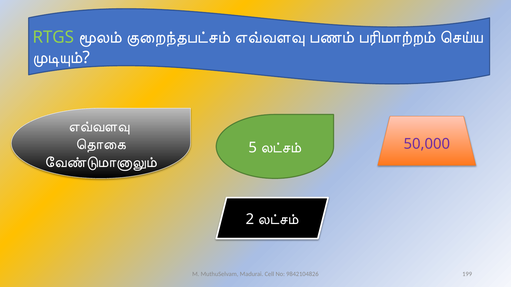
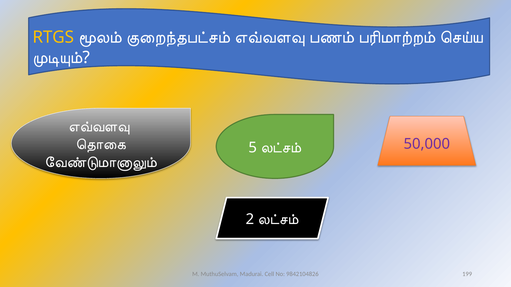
RTGS colour: light green -> yellow
